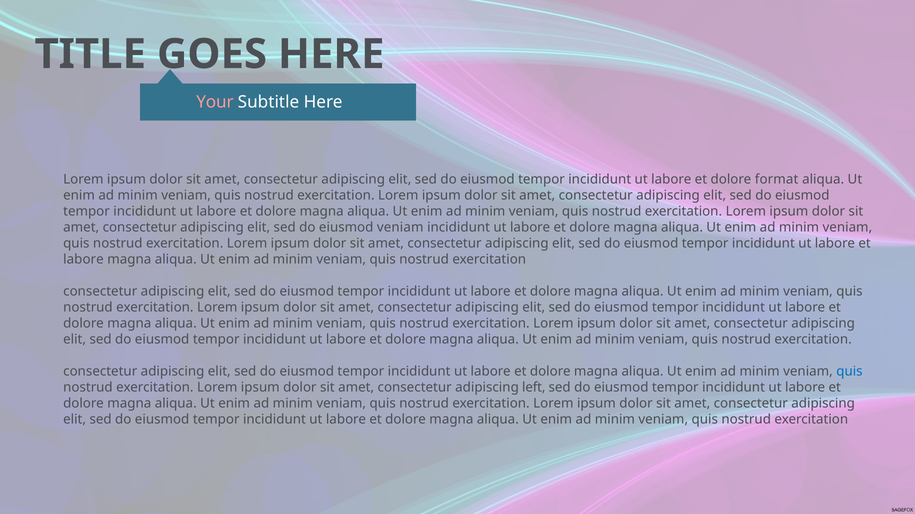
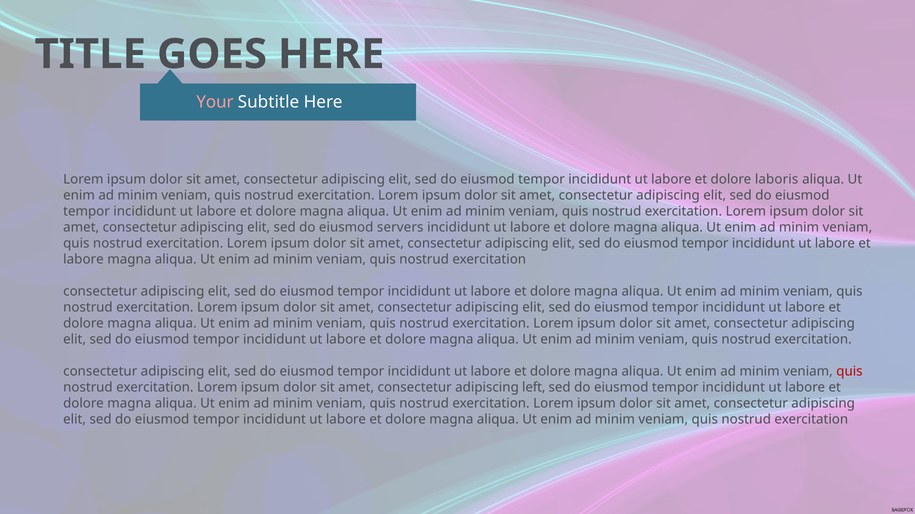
format: format -> laboris
eiusmod veniam: veniam -> servers
quis at (849, 372) colour: blue -> red
